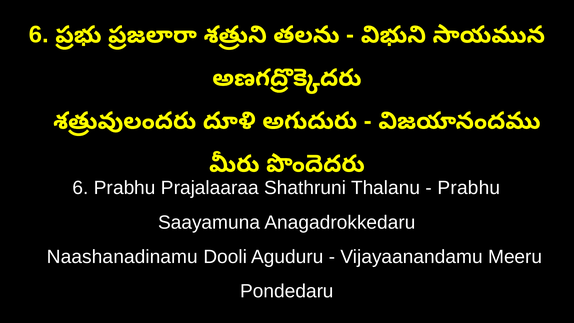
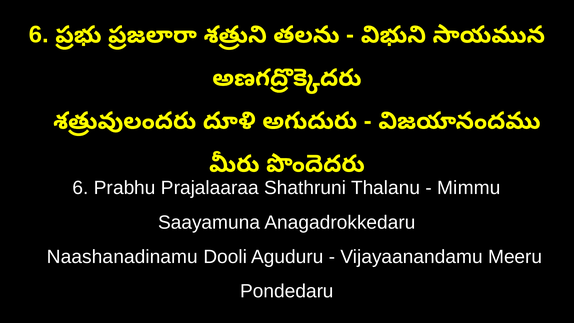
Prabhu at (469, 188): Prabhu -> Mimmu
